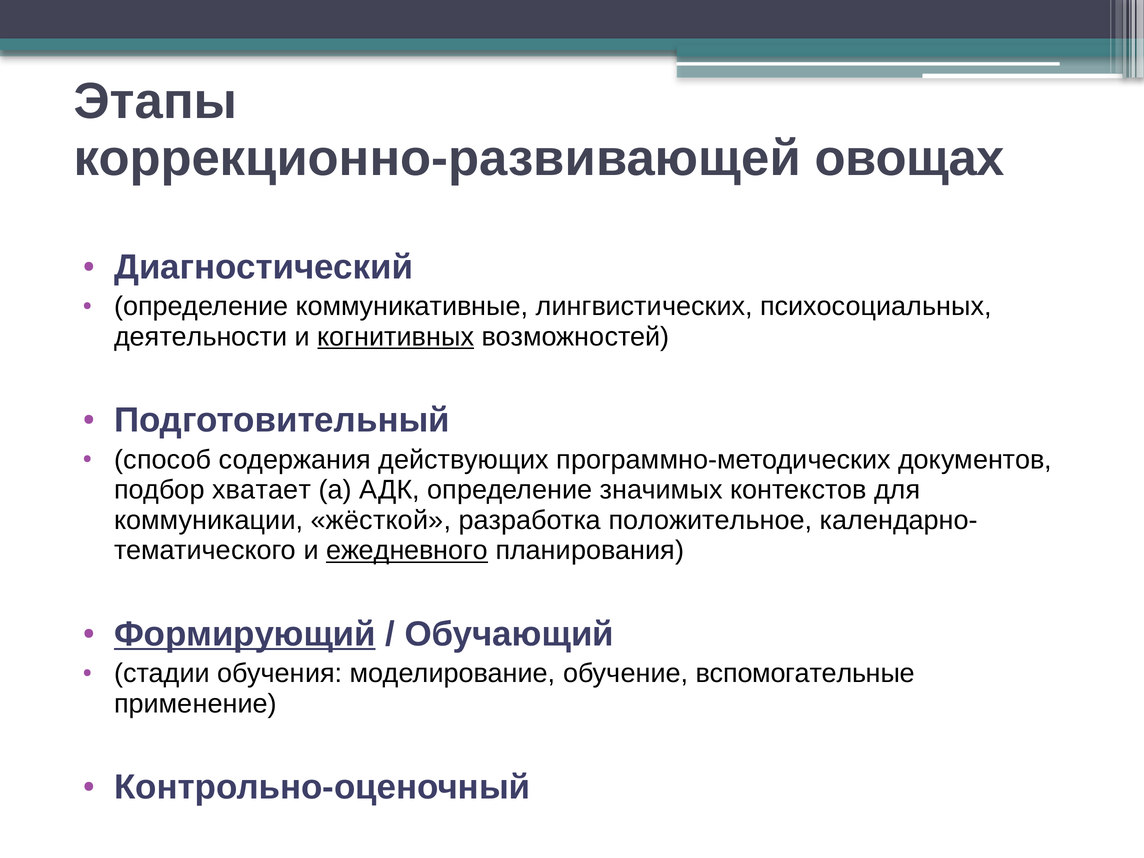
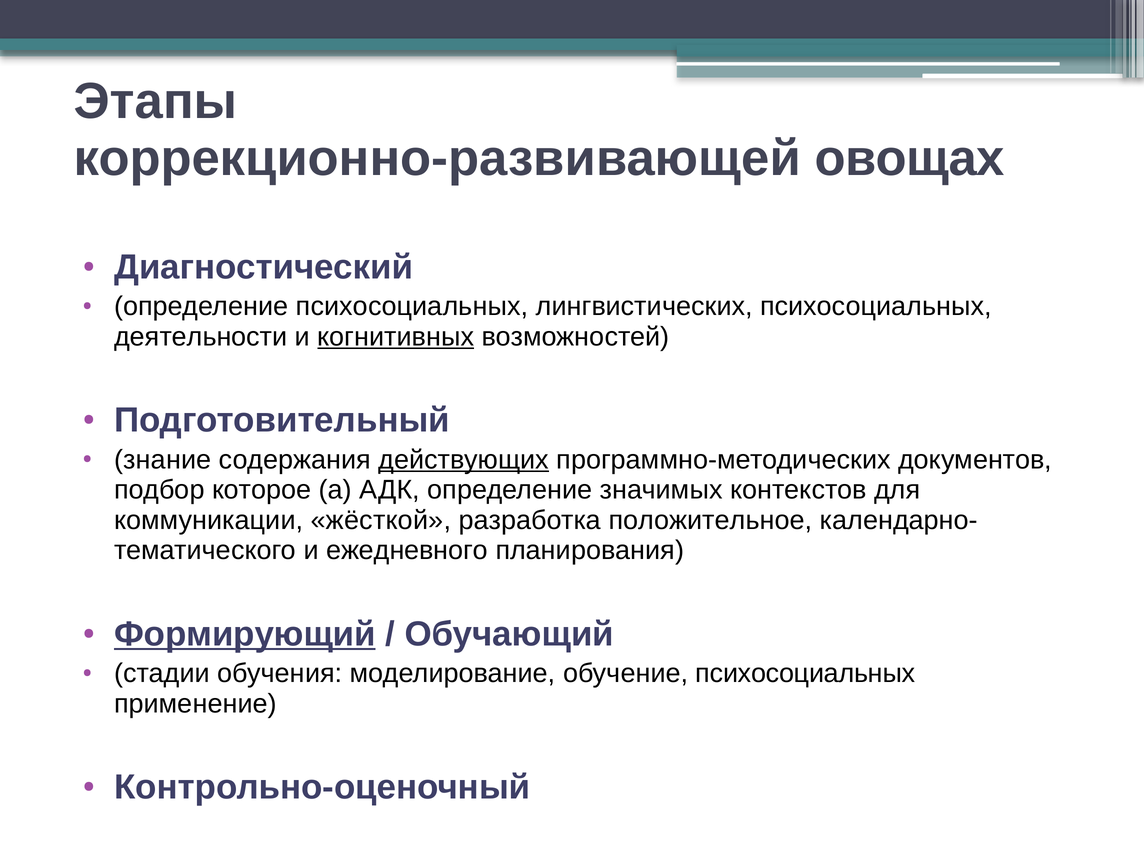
определение коммуникативные: коммуникативные -> психосоциальных
способ: способ -> знание
действующих underline: none -> present
хватает: хватает -> которое
ежедневного underline: present -> none
обучение вспомогательные: вспомогательные -> психосоциальных
